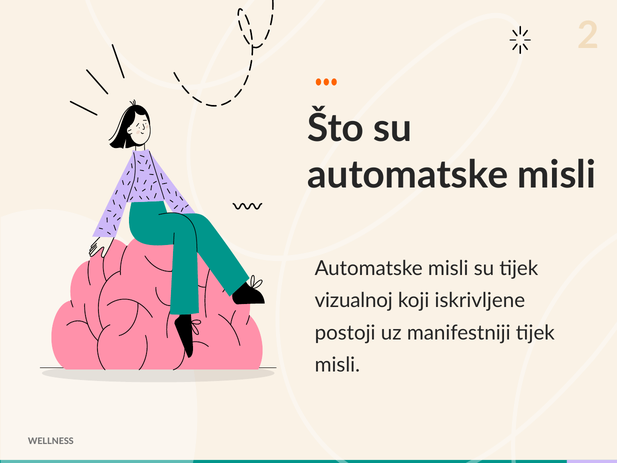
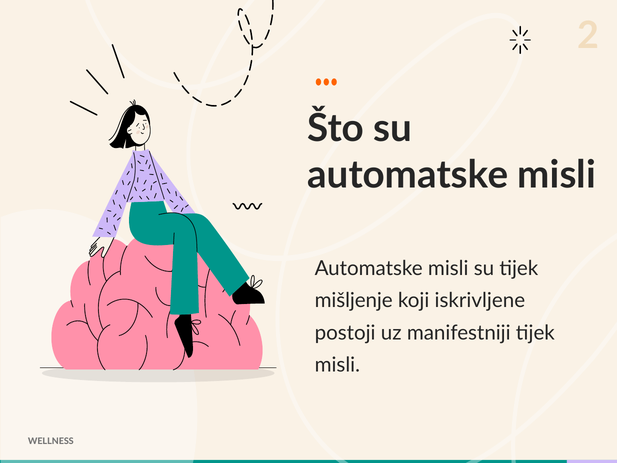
vizualnoj: vizualnoj -> mišljenje
